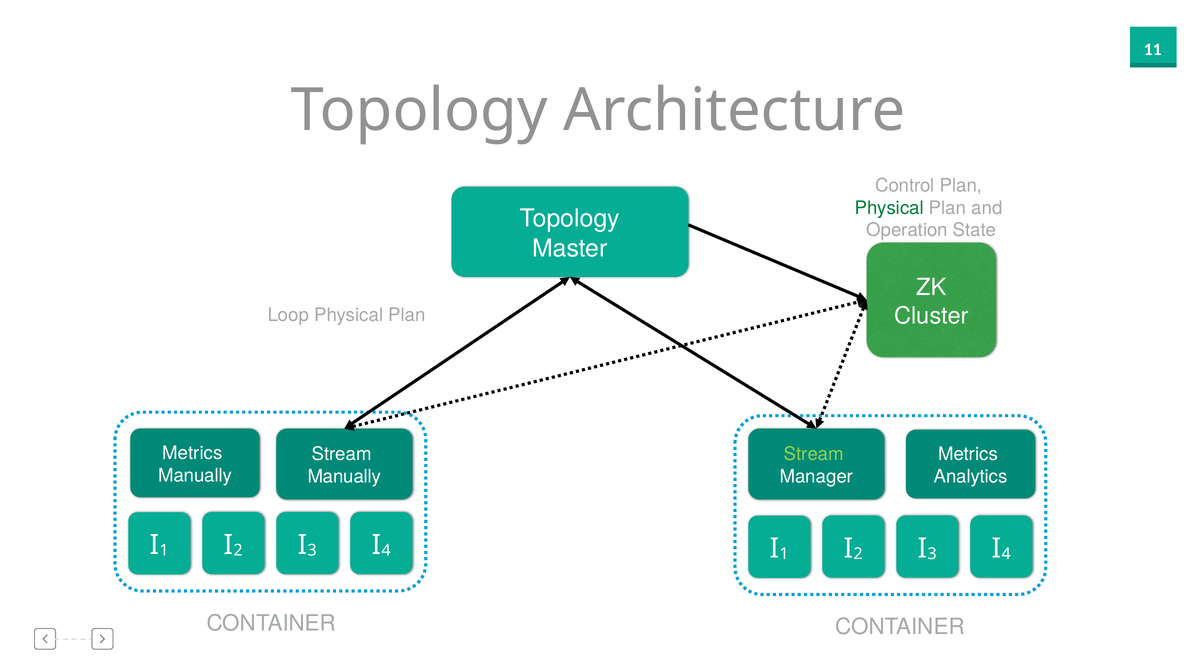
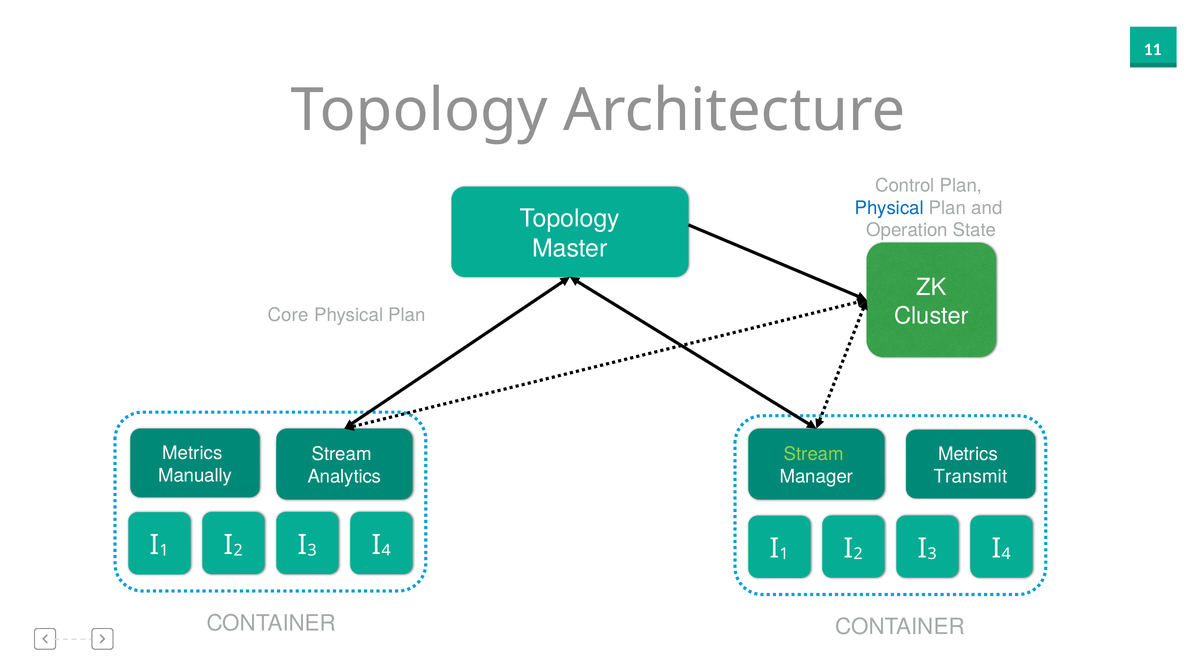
Physical at (889, 208) colour: green -> blue
Loop: Loop -> Core
Manually at (344, 477): Manually -> Analytics
Analytics: Analytics -> Transmit
